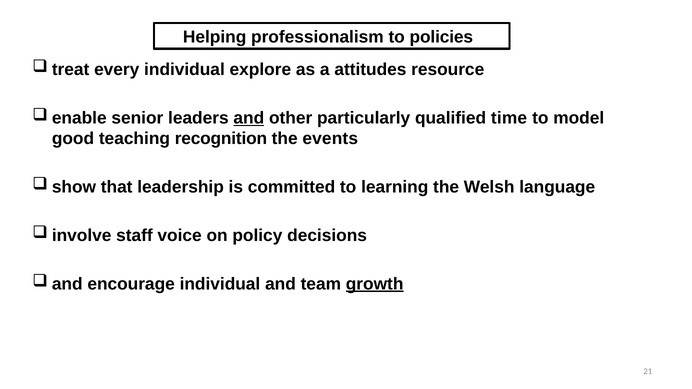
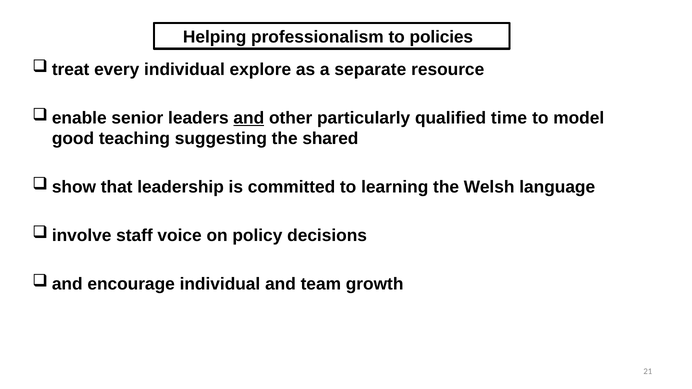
attitudes: attitudes -> separate
recognition: recognition -> suggesting
events: events -> shared
growth underline: present -> none
